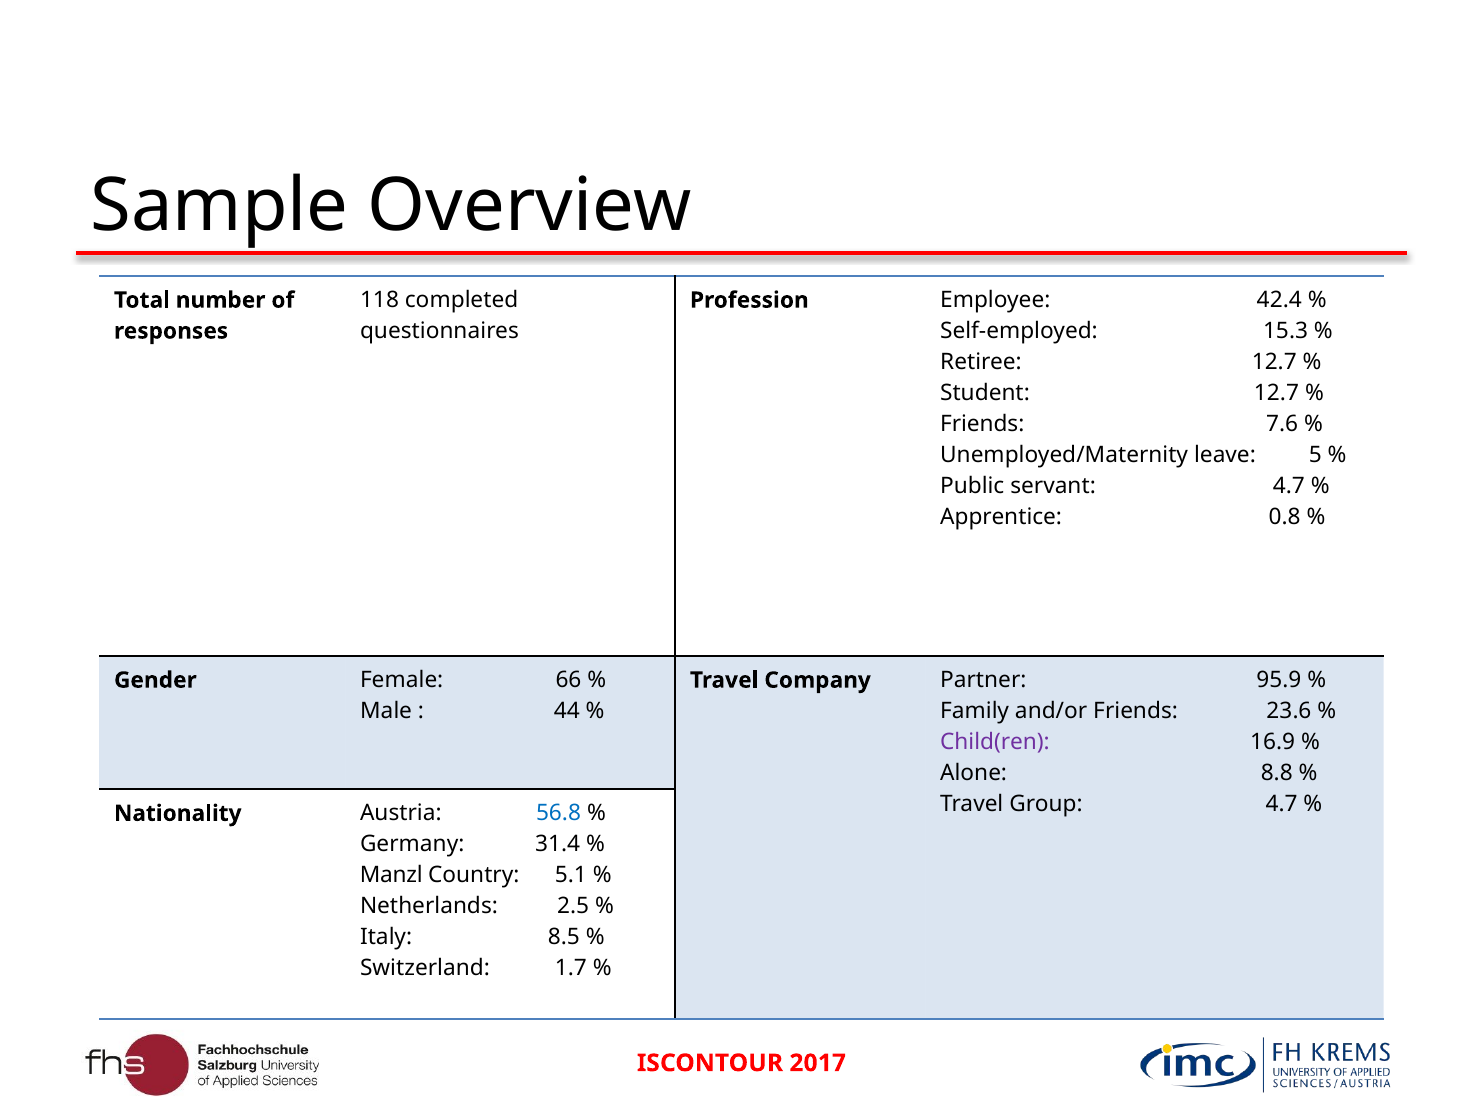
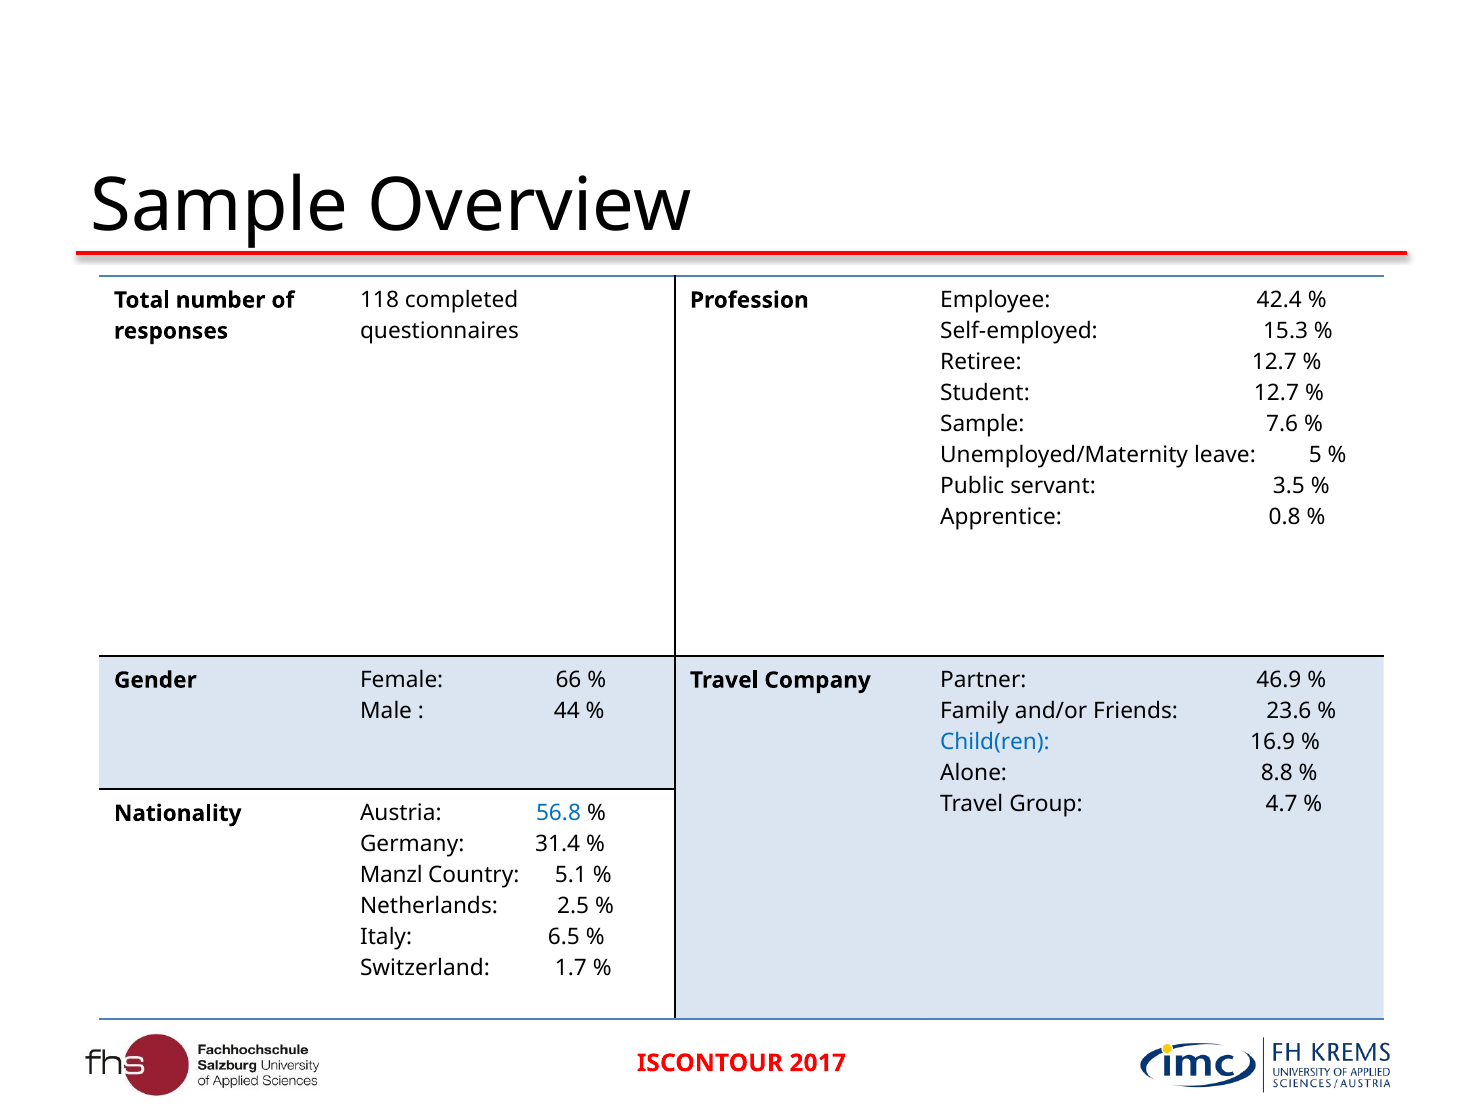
Friends at (982, 424): Friends -> Sample
servant 4.7: 4.7 -> 3.5
95.9: 95.9 -> 46.9
Child(ren colour: purple -> blue
8.5: 8.5 -> 6.5
